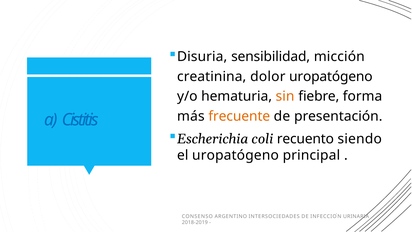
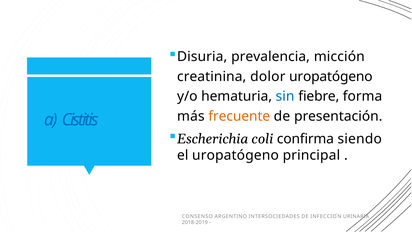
sensibilidad: sensibilidad -> prevalencia
sin colour: orange -> blue
recuento: recuento -> confirma
